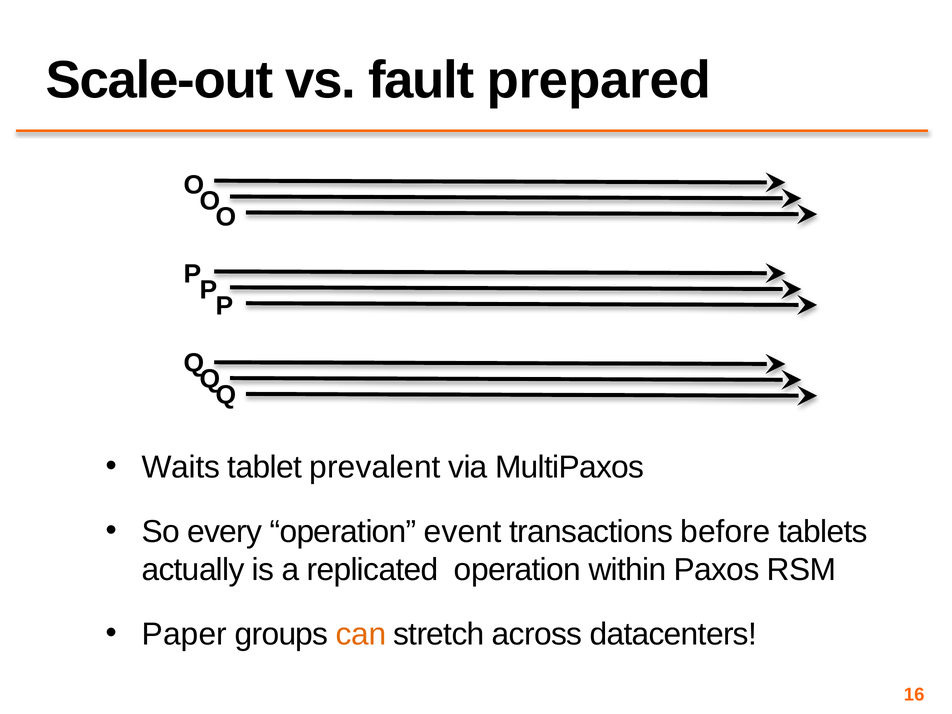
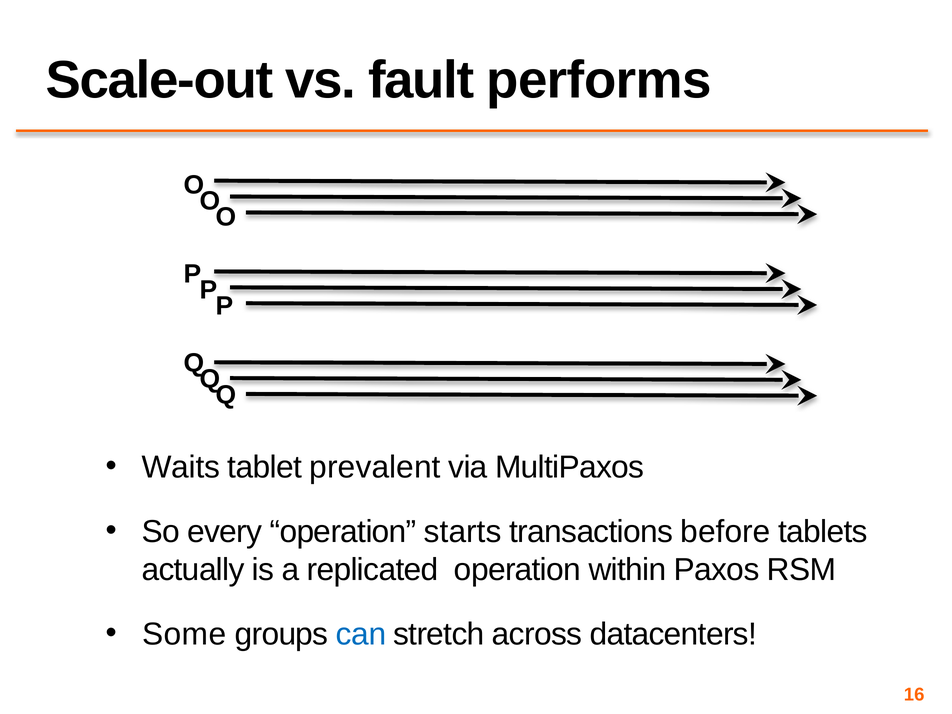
prepared: prepared -> performs
event: event -> starts
Paper: Paper -> Some
can colour: orange -> blue
